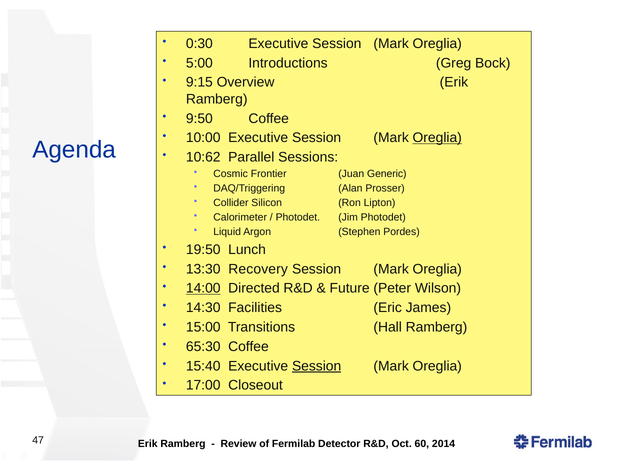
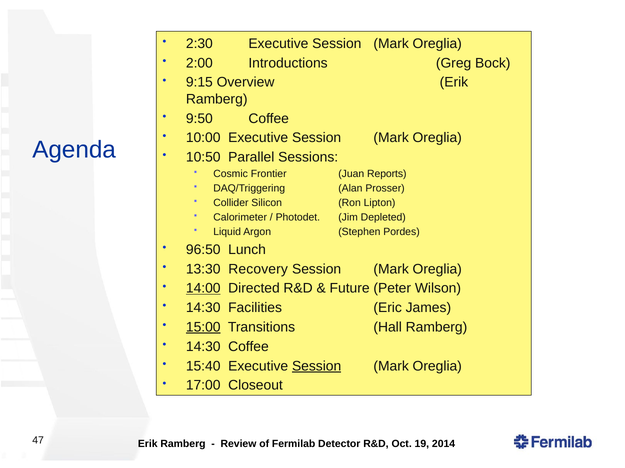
0:30: 0:30 -> 2:30
5:00: 5:00 -> 2:00
Oreglia at (437, 138) underline: present -> none
10:62: 10:62 -> 10:50
Generic: Generic -> Reports
Jim Photodet: Photodet -> Depleted
19:50: 19:50 -> 96:50
15:00 underline: none -> present
65:30 at (203, 347): 65:30 -> 14:30
60: 60 -> 19
